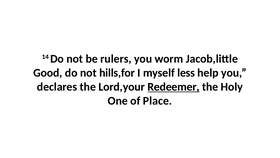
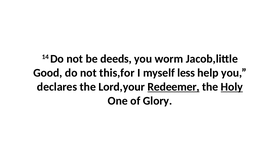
rulers: rulers -> deeds
hills,for: hills,for -> this,for
Holy underline: none -> present
Place: Place -> Glory
